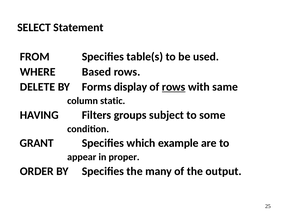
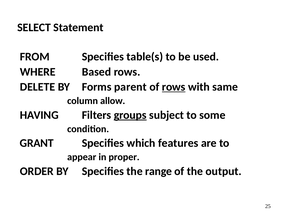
display: display -> parent
static: static -> allow
groups underline: none -> present
example: example -> features
many: many -> range
